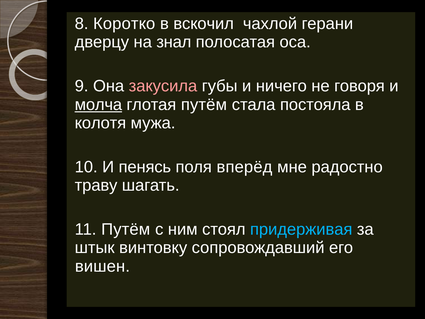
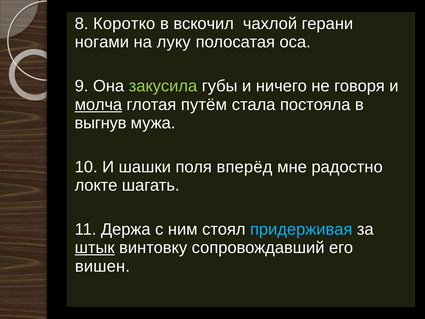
дверцу: дверцу -> ногами
знал: знал -> луку
закусила colour: pink -> light green
колотя: колотя -> выгнув
пенясь: пенясь -> шашки
траву: траву -> локте
11 Путём: Путём -> Держа
штык underline: none -> present
